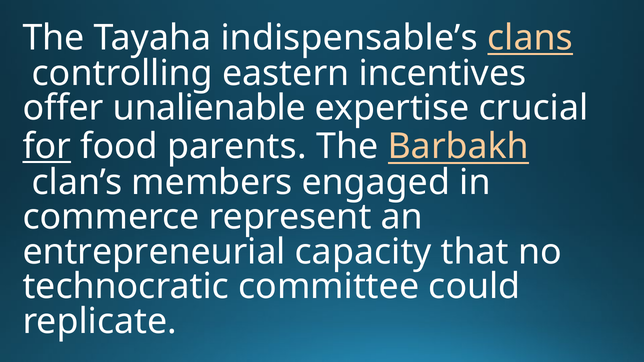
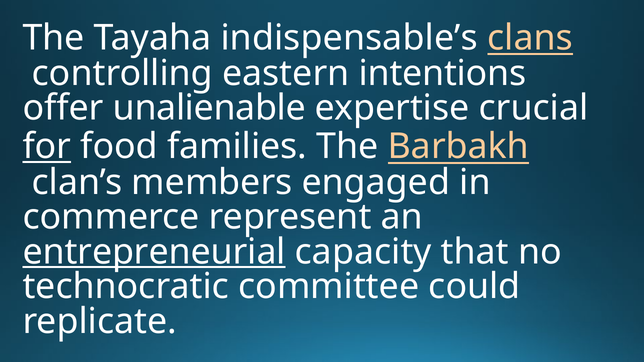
incentives: incentives -> intentions
parents: parents -> families
entrepreneurial underline: none -> present
